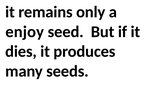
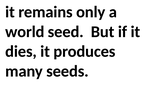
enjoy: enjoy -> world
